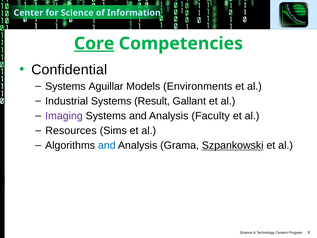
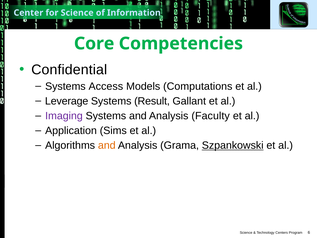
Core underline: present -> none
Aguillar: Aguillar -> Access
Environments: Environments -> Computations
Industrial: Industrial -> Leverage
Resources: Resources -> Application
and at (107, 145) colour: blue -> orange
